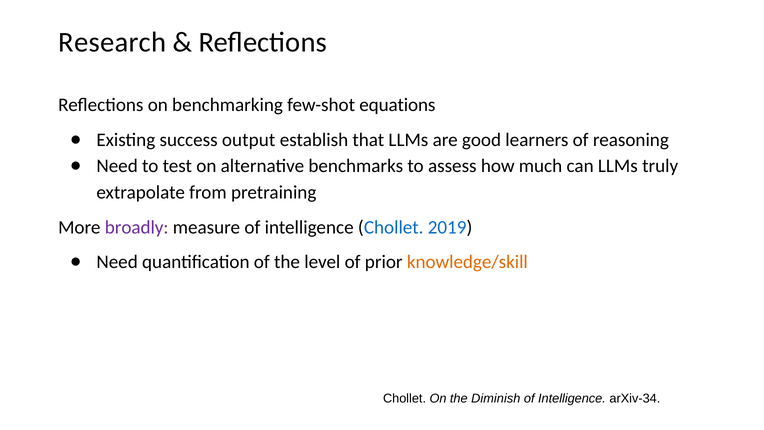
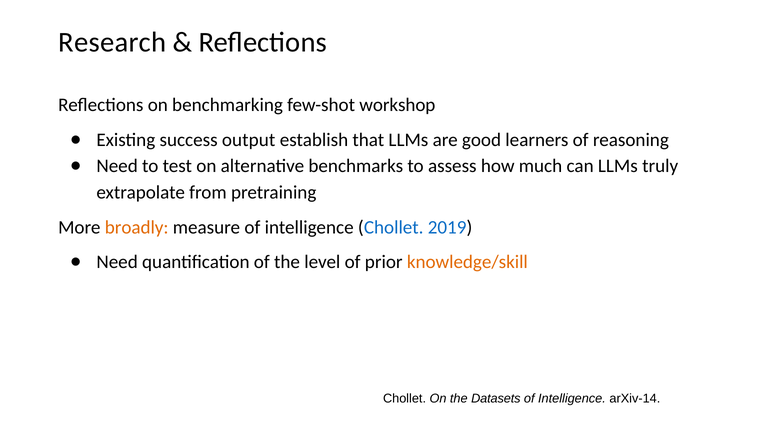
equations: equations -> workshop
broadly colour: purple -> orange
Diminish: Diminish -> Datasets
arXiv-34: arXiv-34 -> arXiv-14
